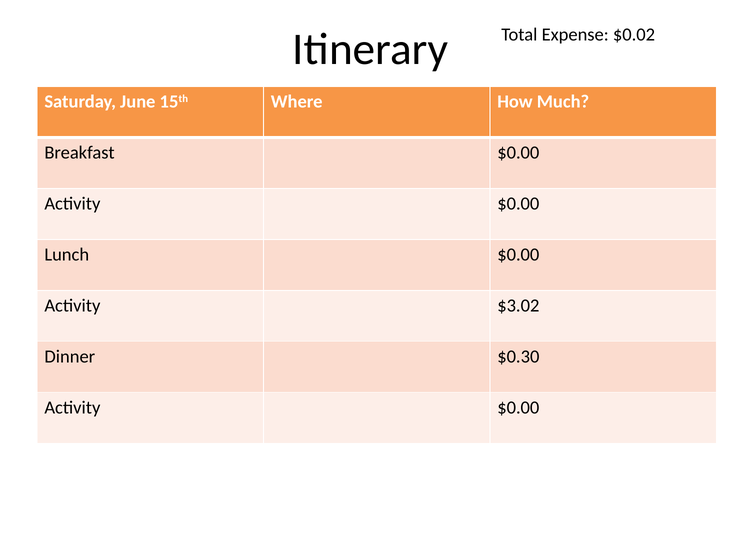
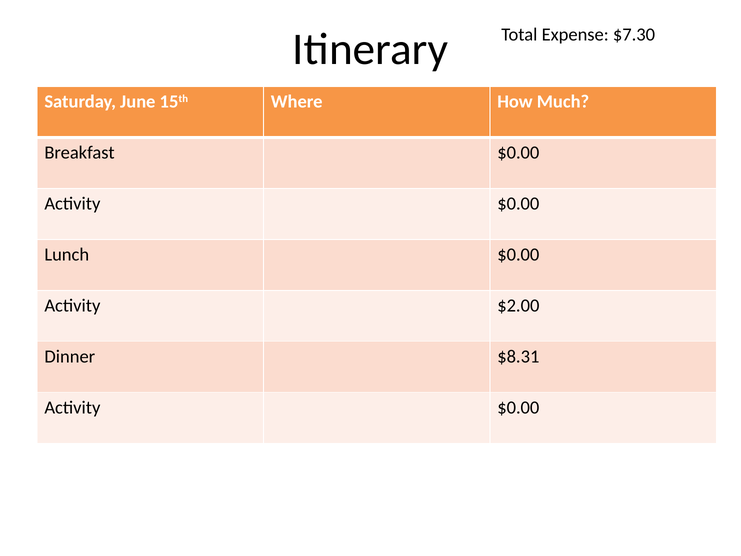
$0.02: $0.02 -> $7.30
$3.02: $3.02 -> $2.00
$0.30: $0.30 -> $8.31
